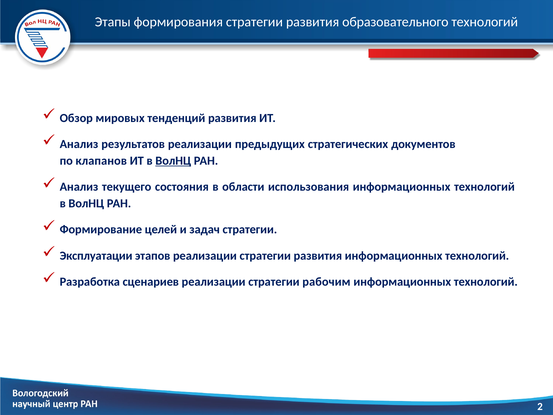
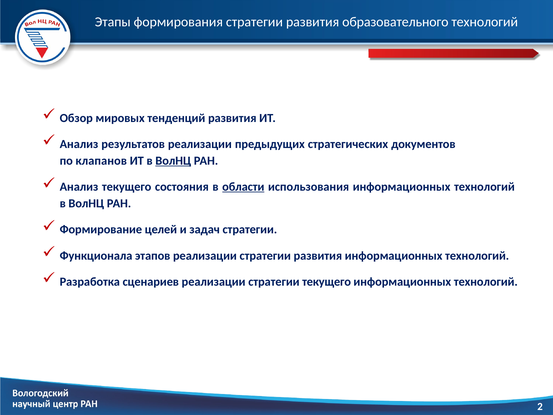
области underline: none -> present
Эксплуатации: Эксплуатации -> Функционала
стратегии рабочим: рабочим -> текущего
